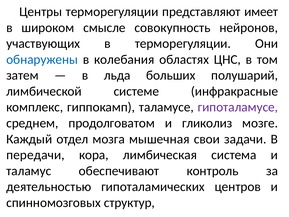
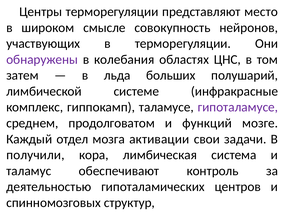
имеет: имеет -> место
обнаружены colour: blue -> purple
гликолиз: гликолиз -> функций
мышечная: мышечная -> активации
передачи: передачи -> получили
